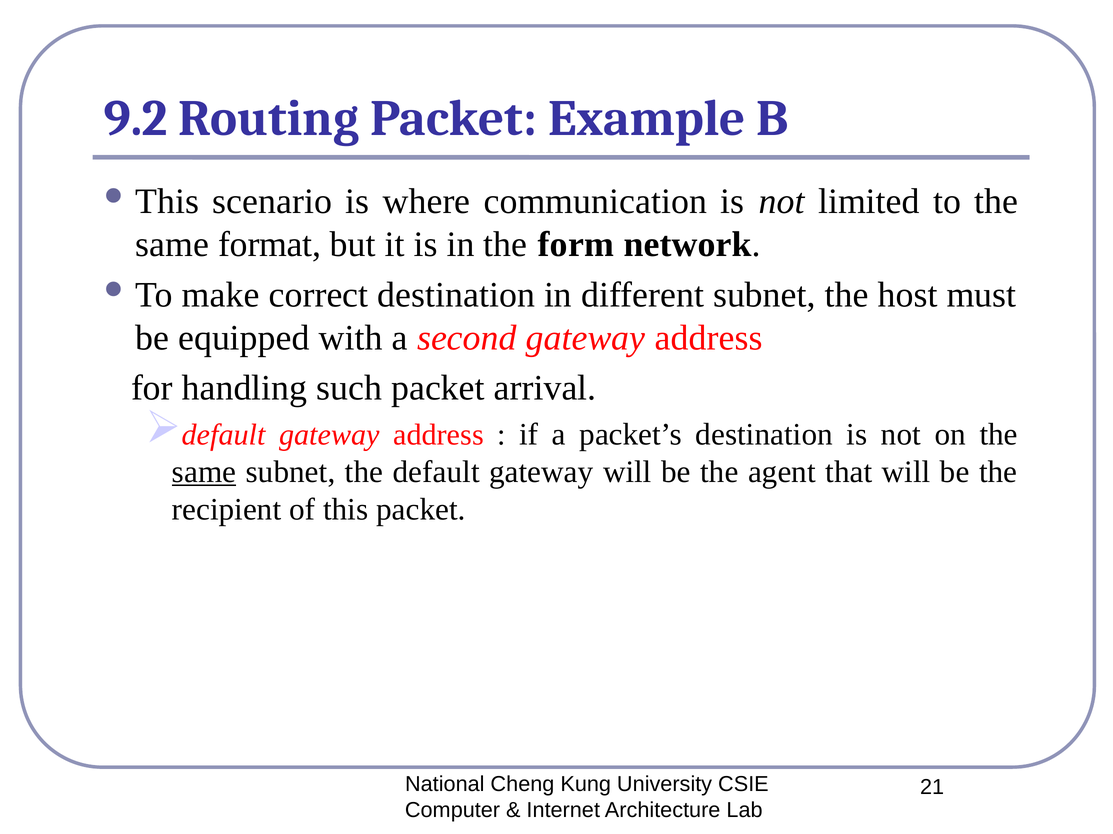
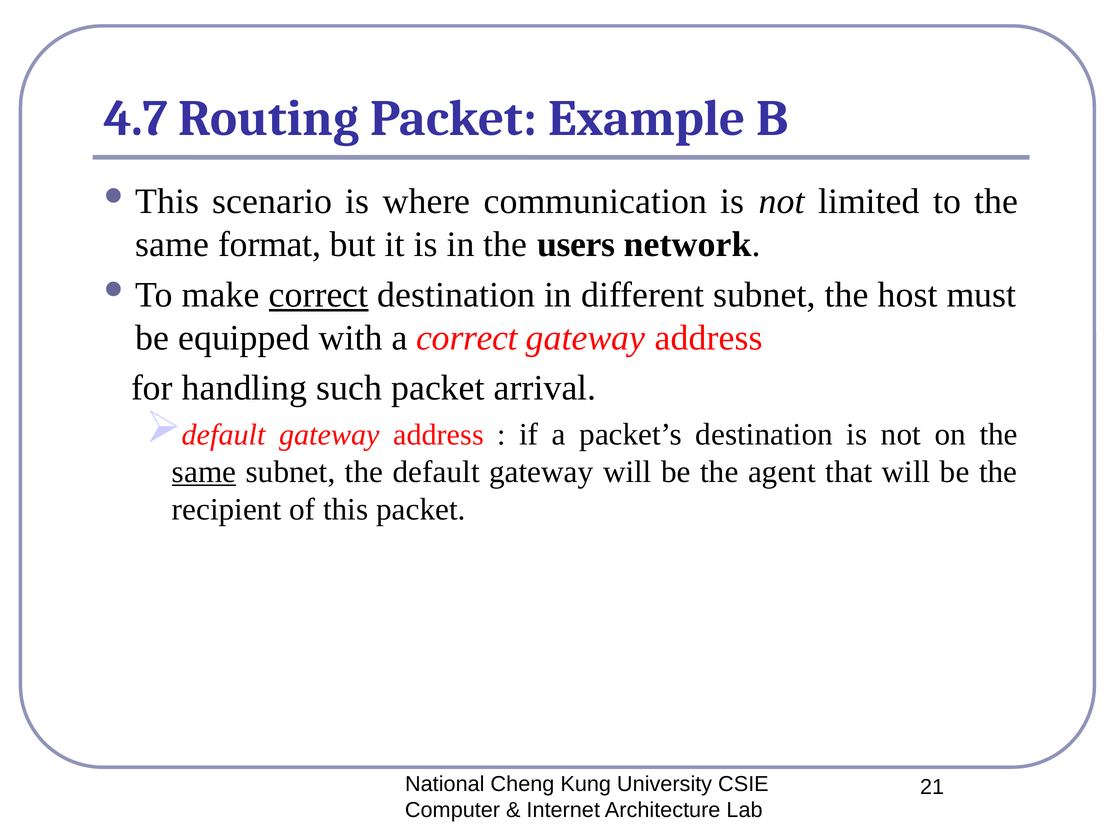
9.2: 9.2 -> 4.7
form: form -> users
correct at (319, 295) underline: none -> present
a second: second -> correct
